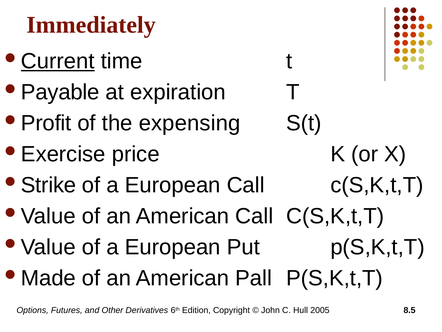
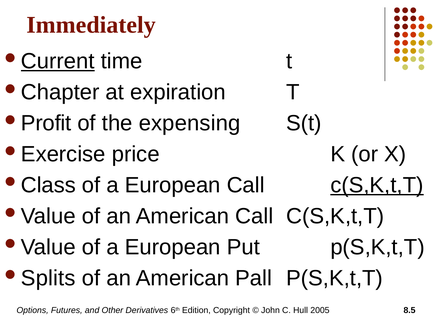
Payable: Payable -> Chapter
Strike: Strike -> Class
c(S,K,t,T at (377, 185) underline: none -> present
Made: Made -> Splits
